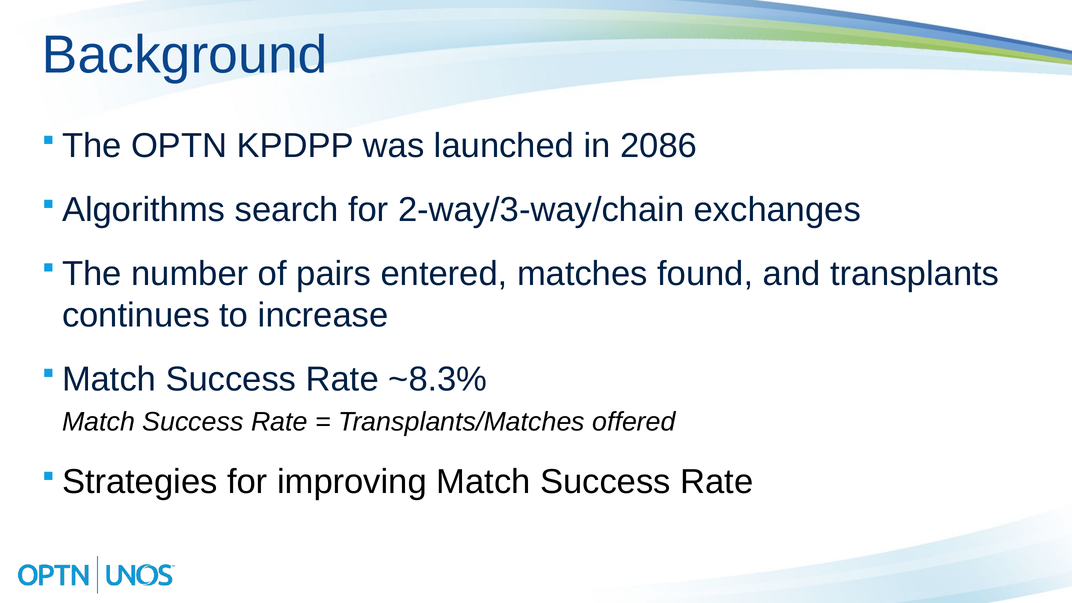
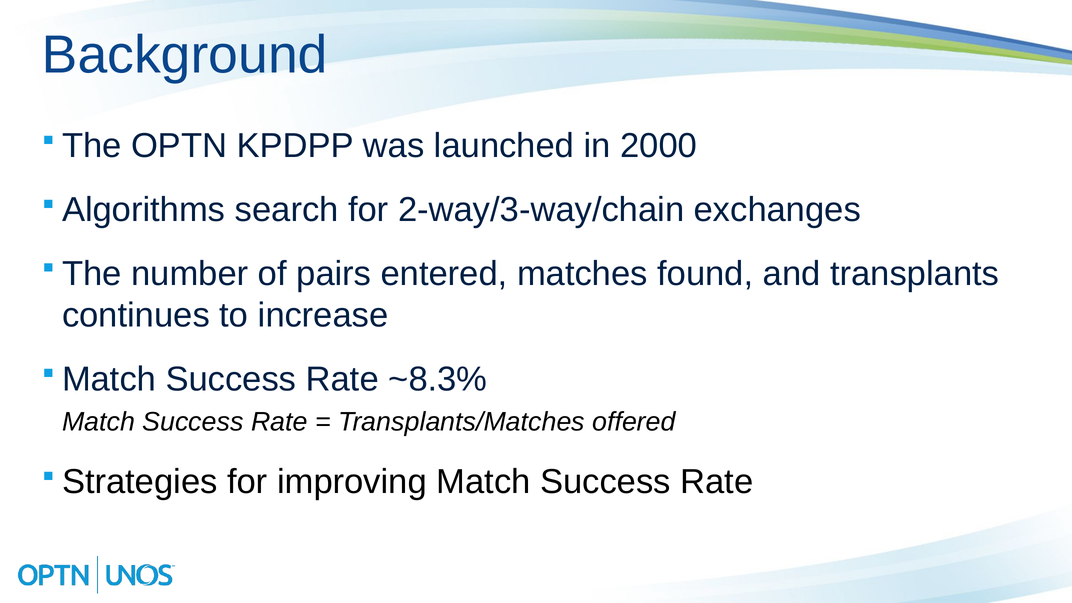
2086: 2086 -> 2000
